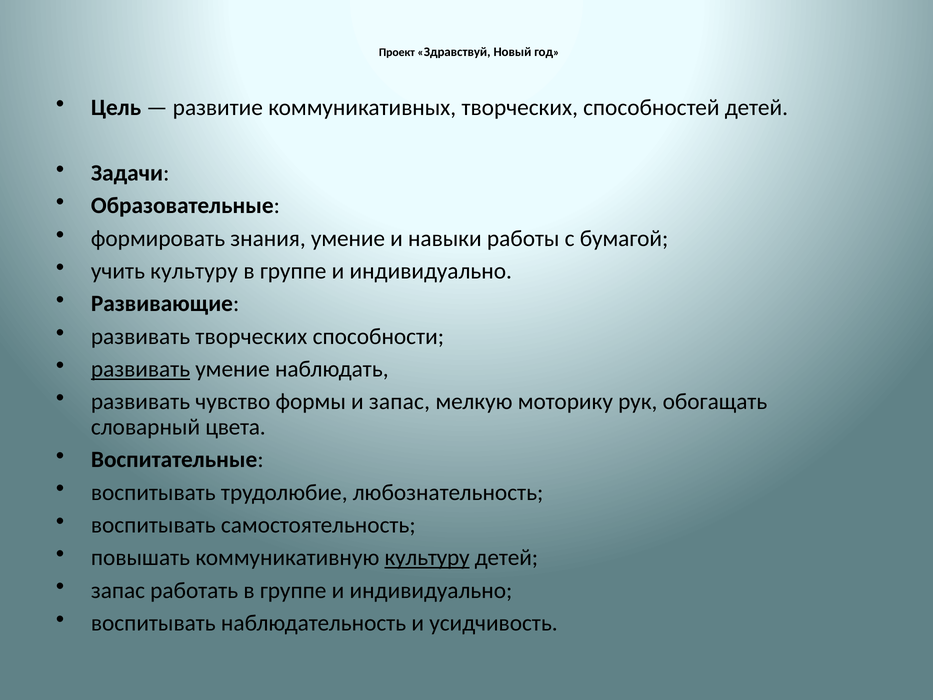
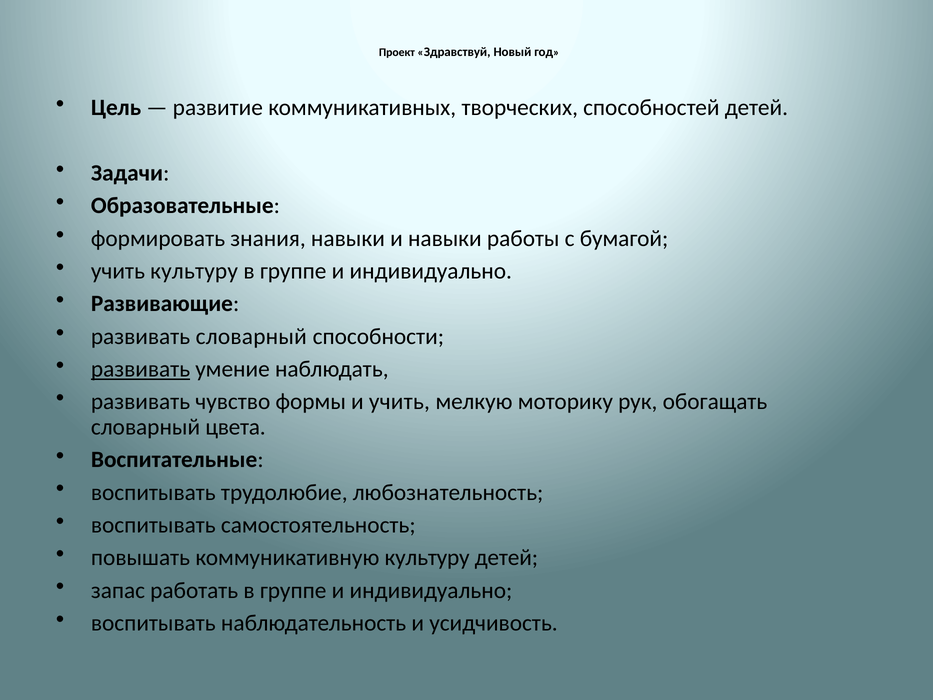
знания умение: умение -> навыки
развивать творческих: творческих -> словарный
и запас: запас -> учить
культуру at (427, 557) underline: present -> none
